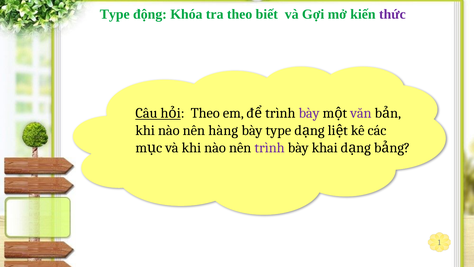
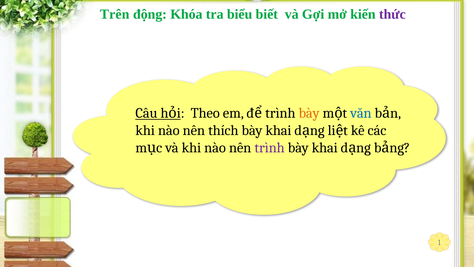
Type at (115, 14): Type -> Trên
tra theo: theo -> biểu
bày at (309, 113) colour: purple -> orange
văn colour: purple -> blue
hàng: hàng -> thích
type at (278, 130): type -> khai
